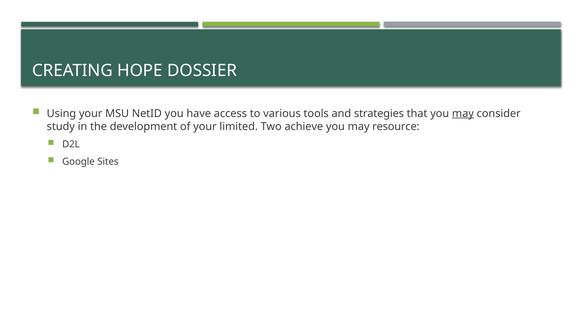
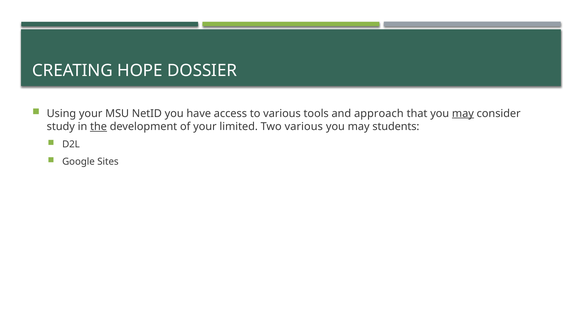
strategies: strategies -> approach
the underline: none -> present
Two achieve: achieve -> various
resource: resource -> students
